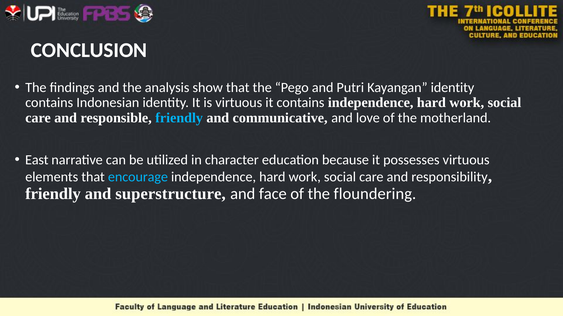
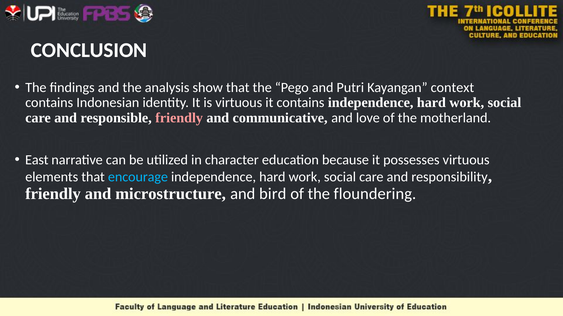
Kayangan identity: identity -> context
friendly at (179, 118) colour: light blue -> pink
superstructure: superstructure -> microstructure
face: face -> bird
